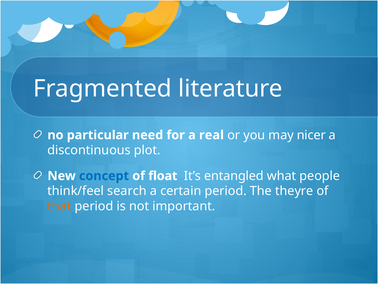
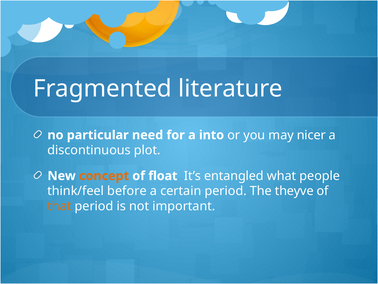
real: real -> into
concept colour: blue -> orange
search: search -> before
theyre: theyre -> theyve
